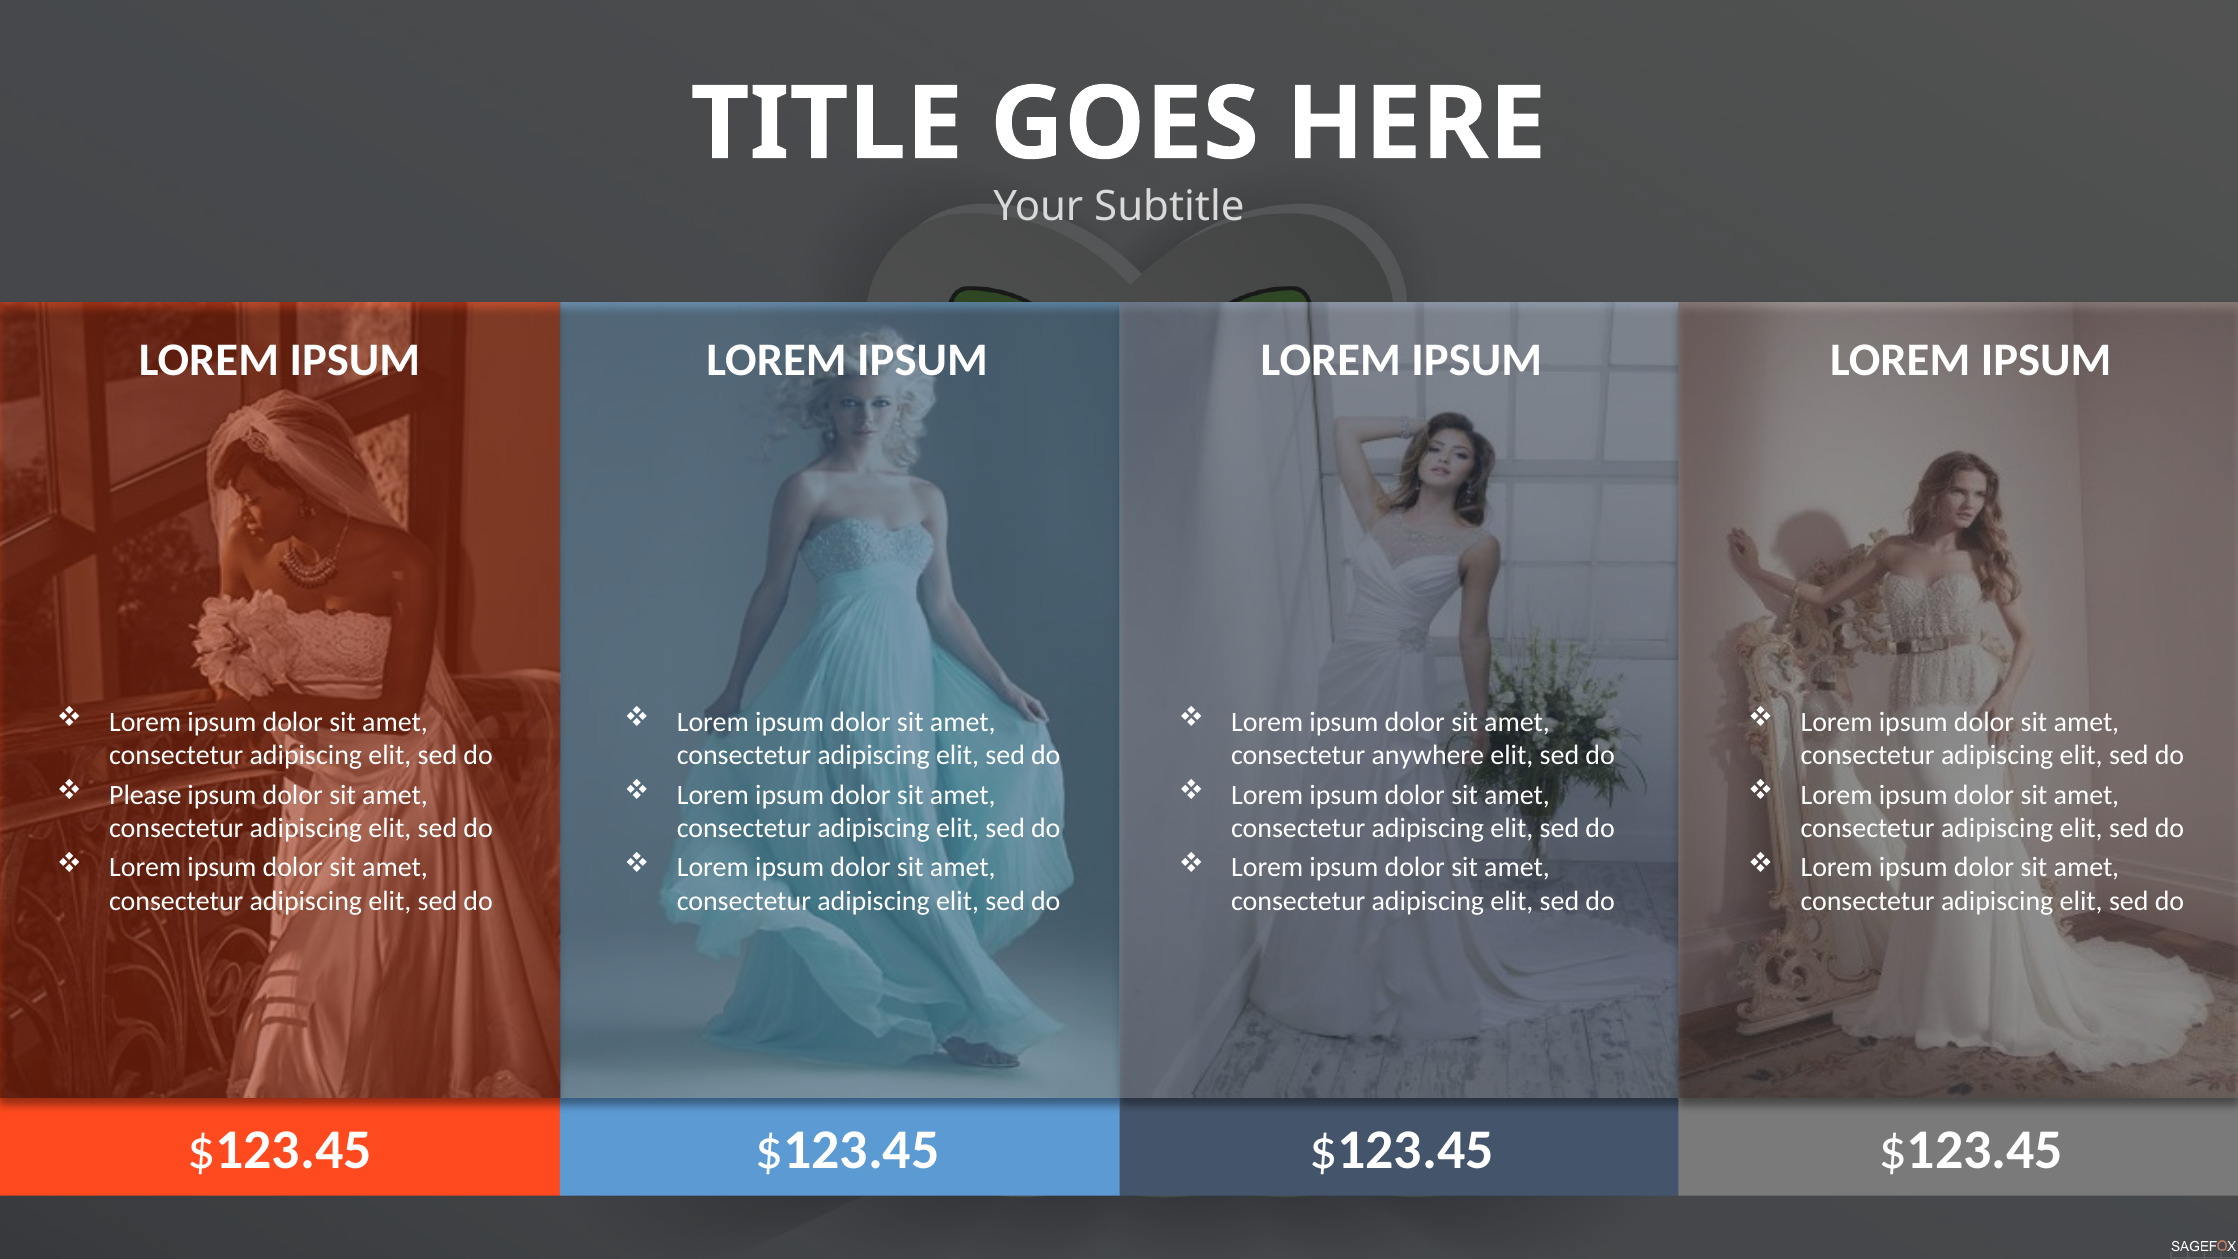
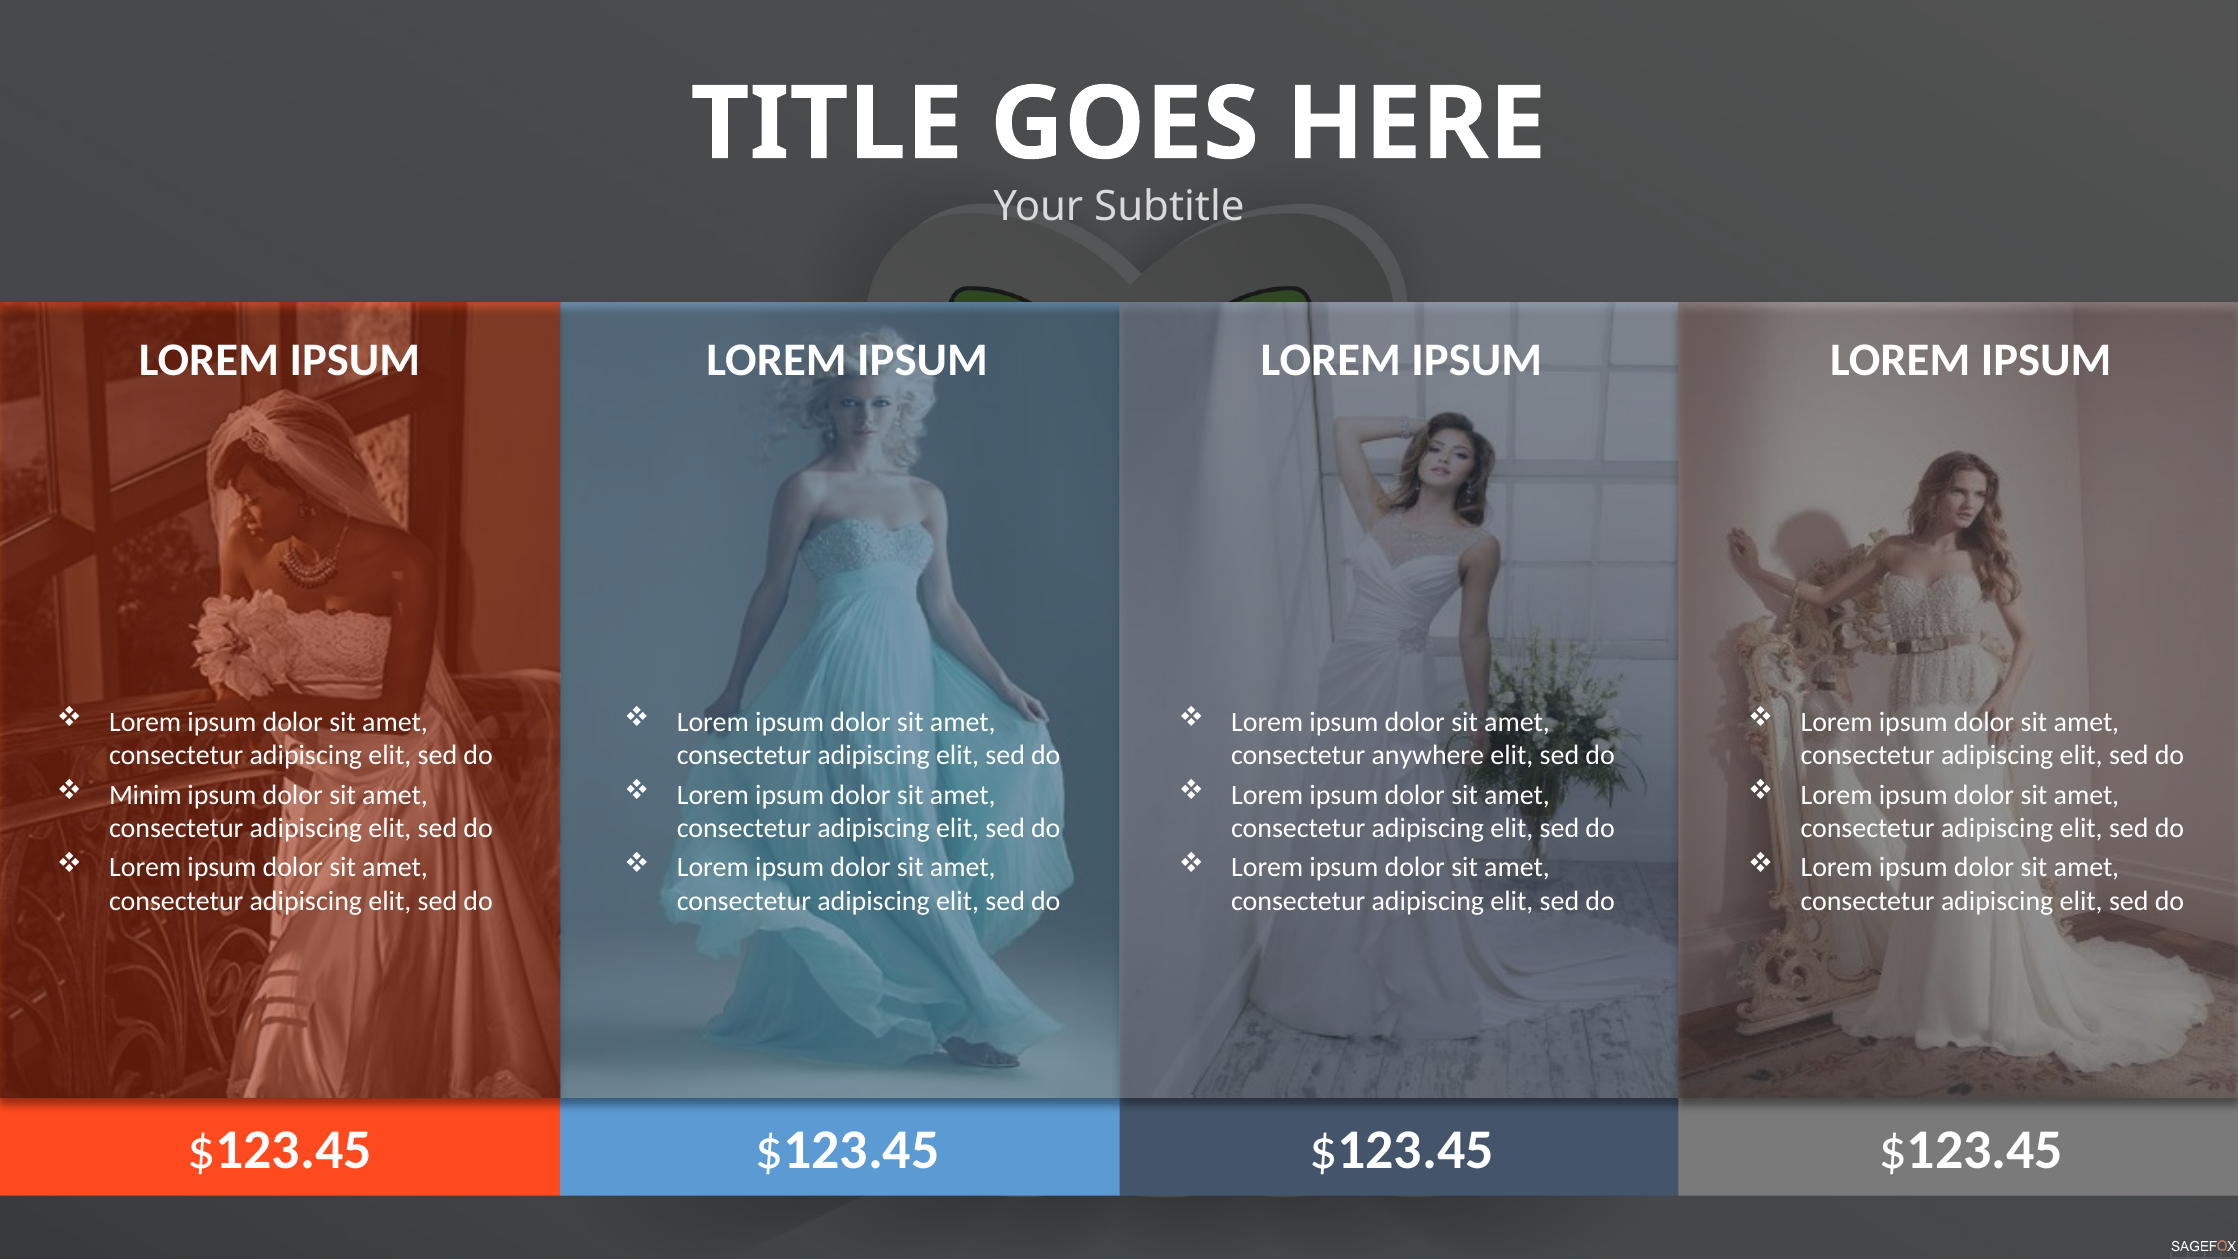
Please: Please -> Minim
